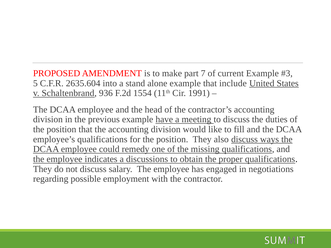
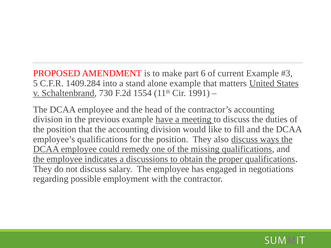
7: 7 -> 6
2635.604: 2635.604 -> 1409.284
include: include -> matters
936: 936 -> 730
